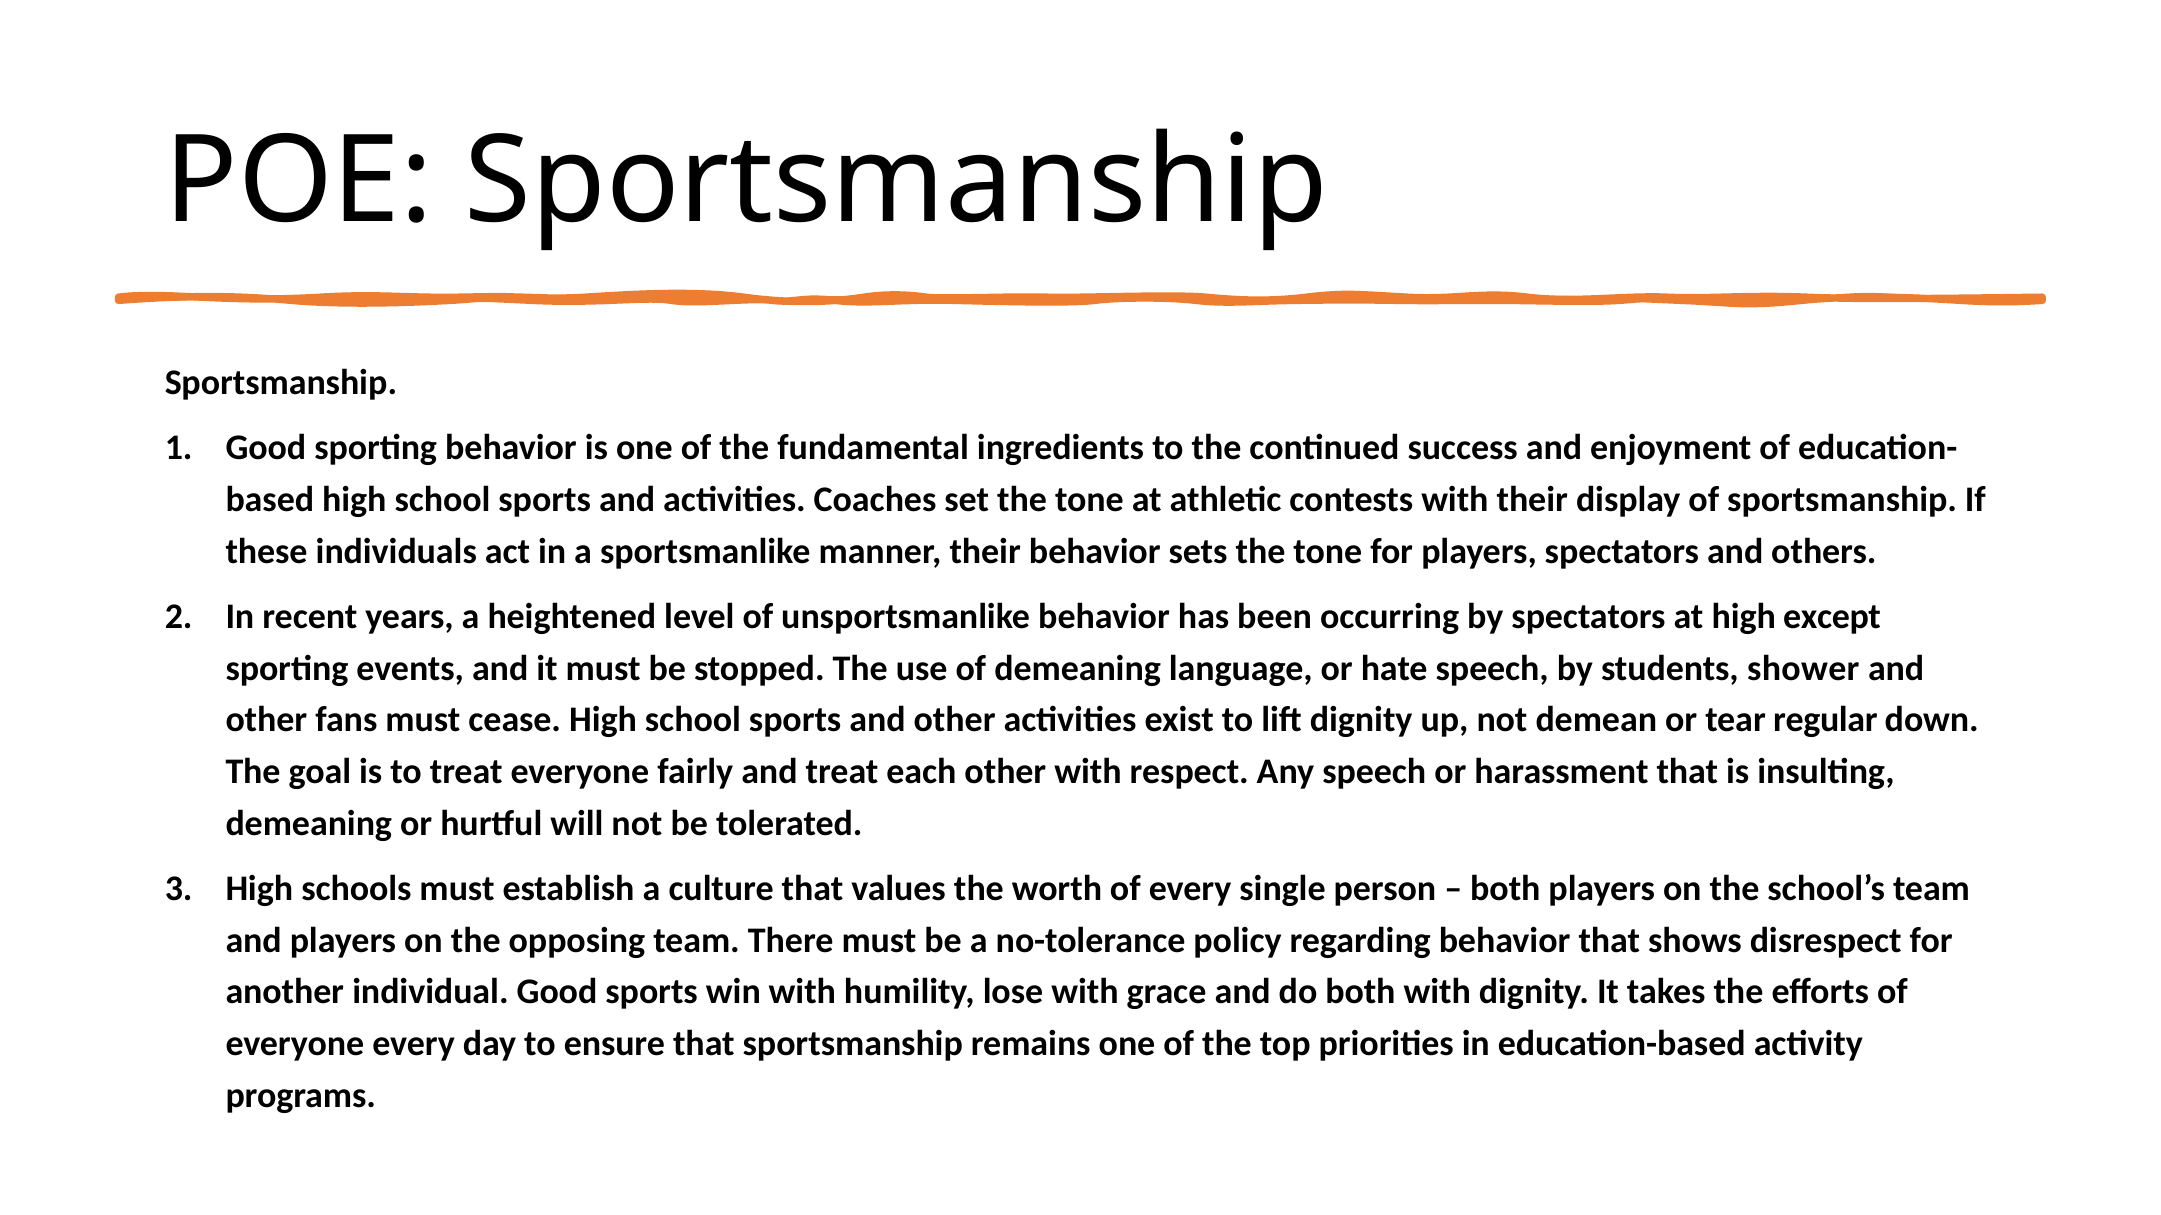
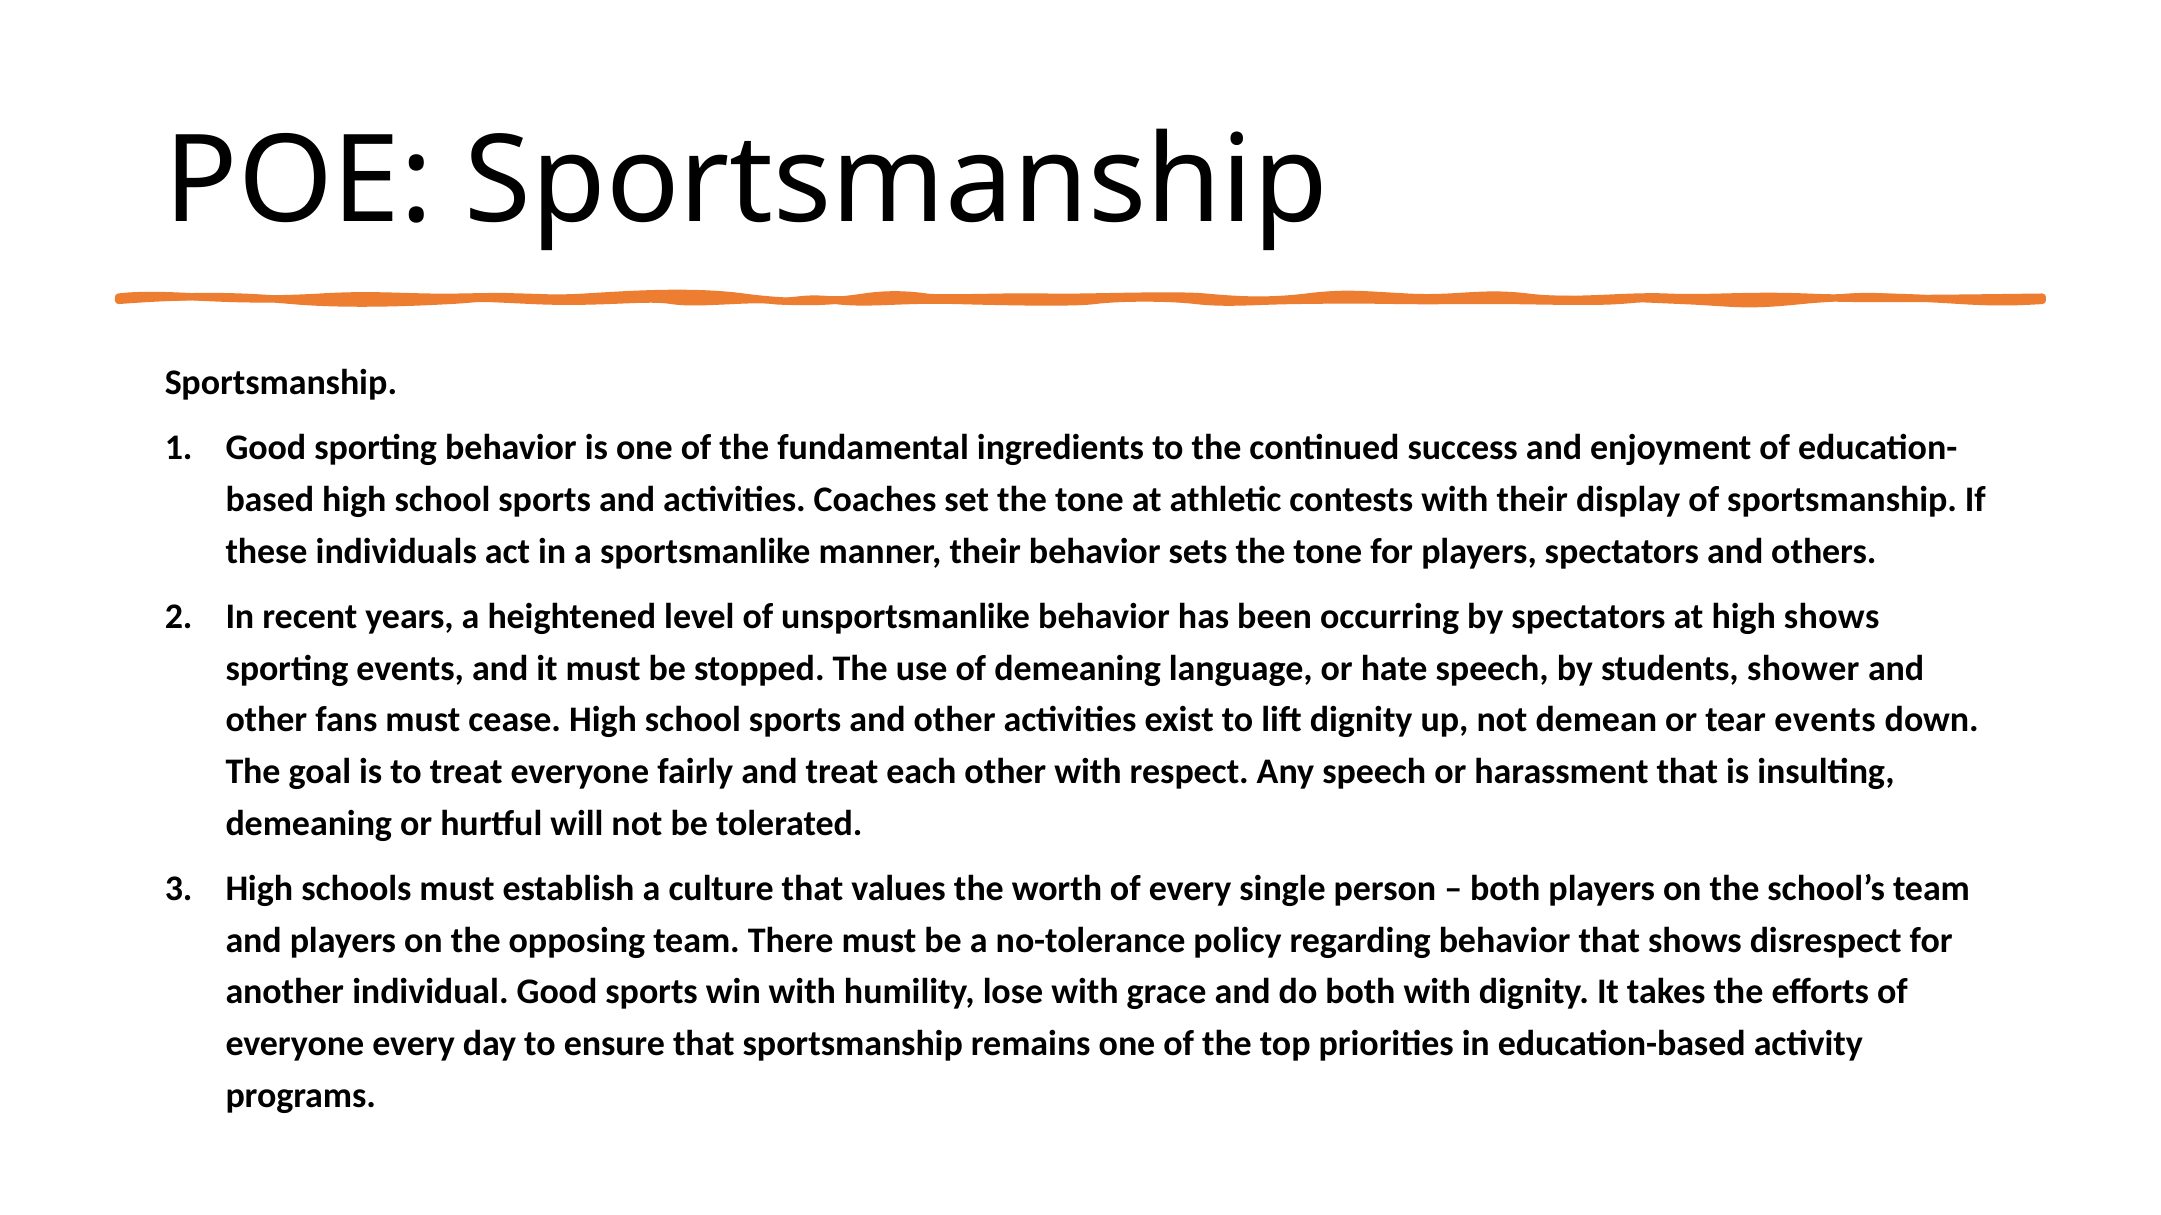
high except: except -> shows
tear regular: regular -> events
